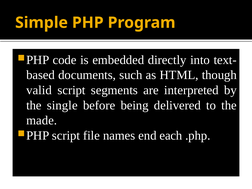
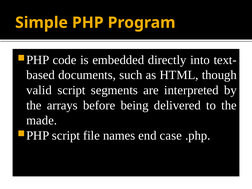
single: single -> arrays
each: each -> case
